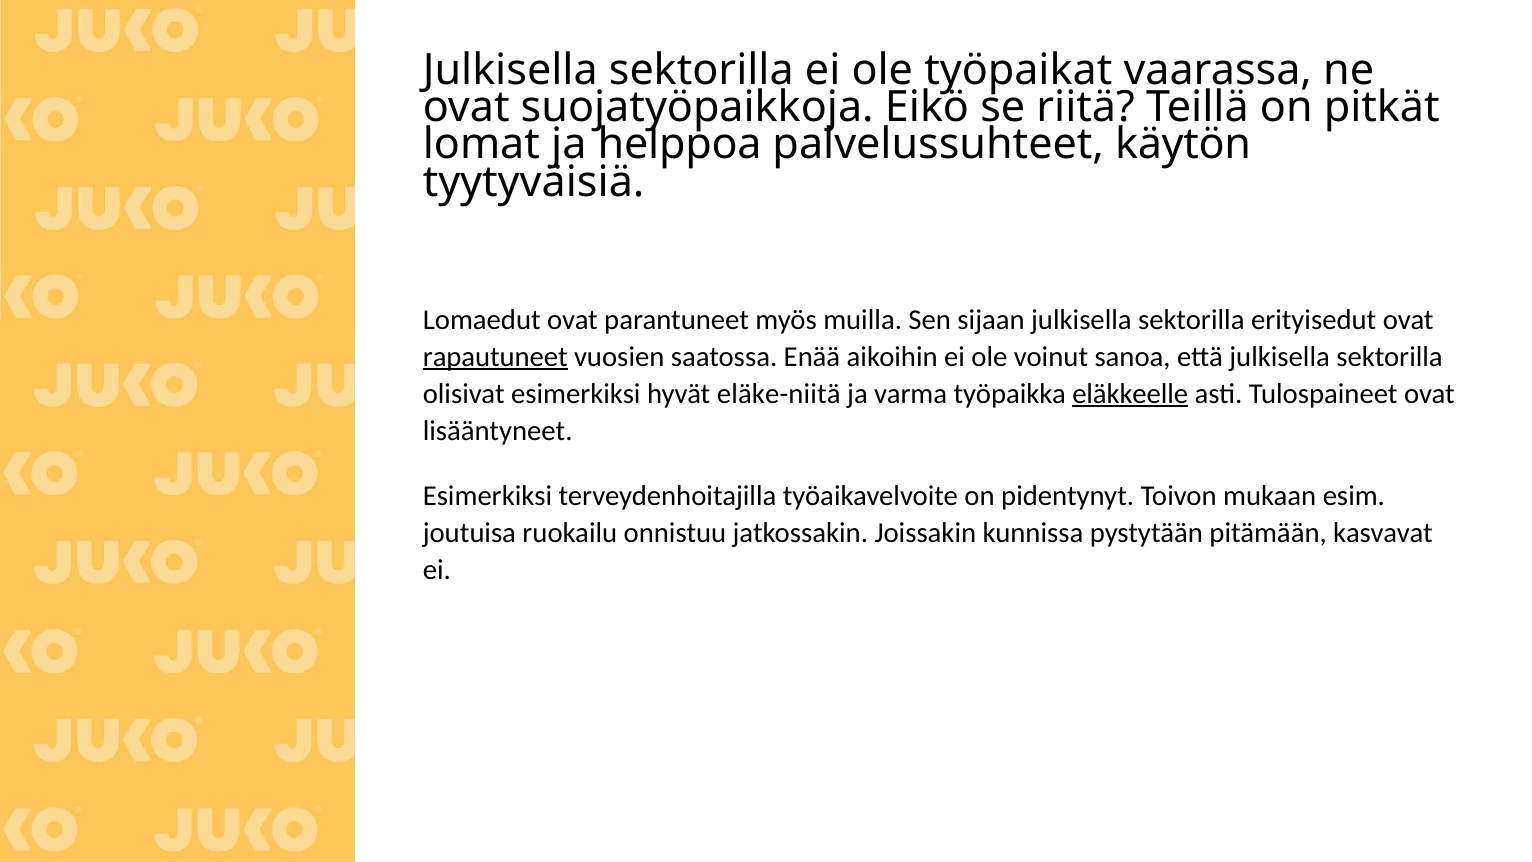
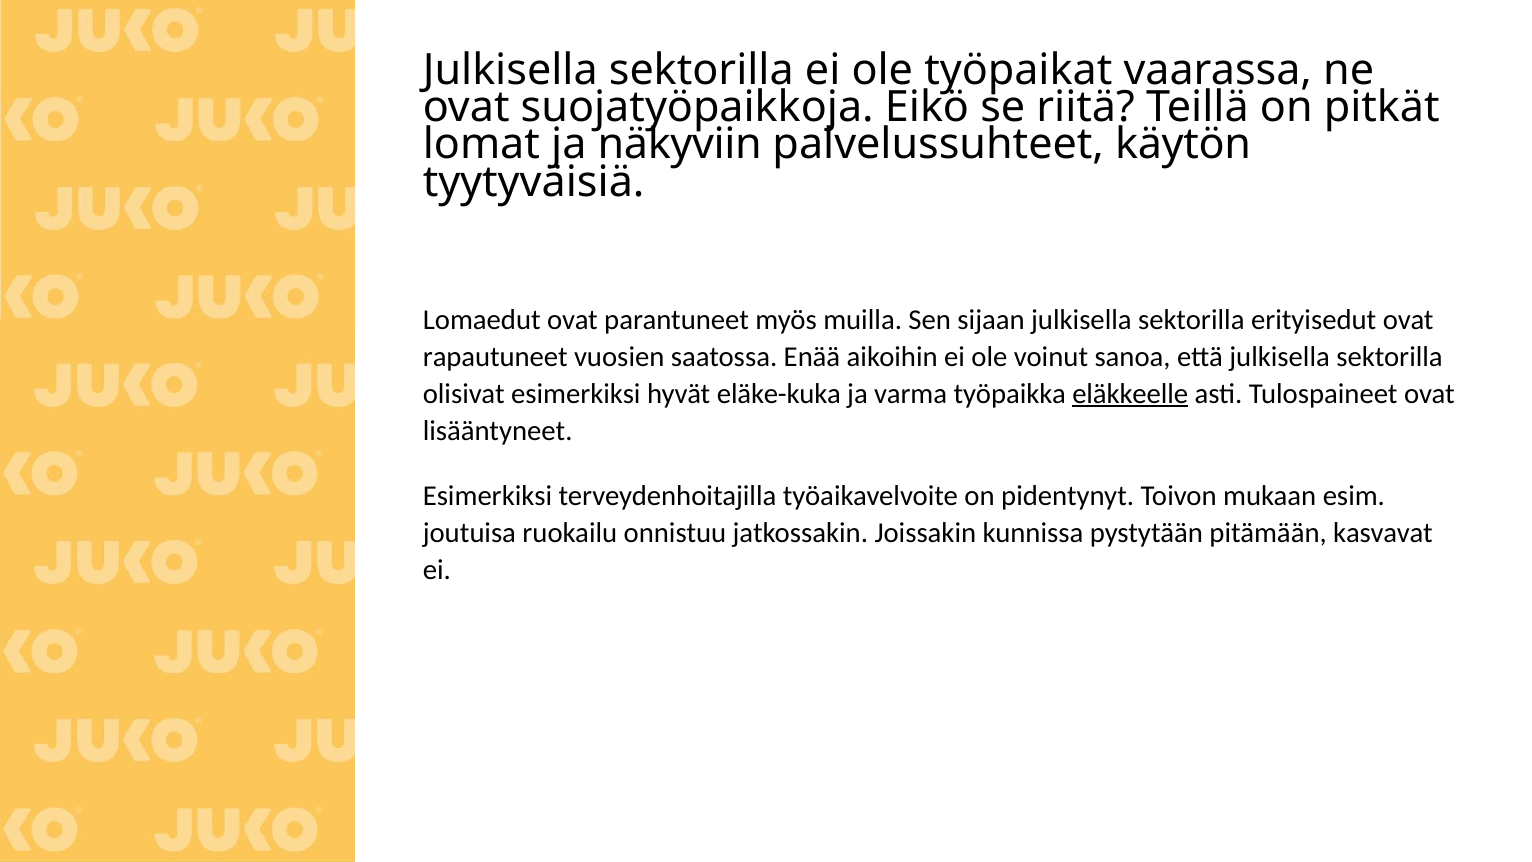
helppoa: helppoa -> näkyviin
rapautuneet underline: present -> none
eläke-niitä: eläke-niitä -> eläke-kuka
